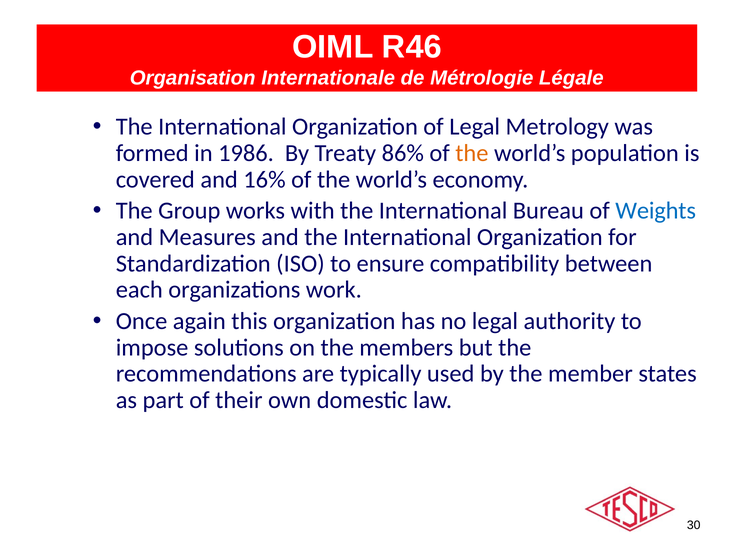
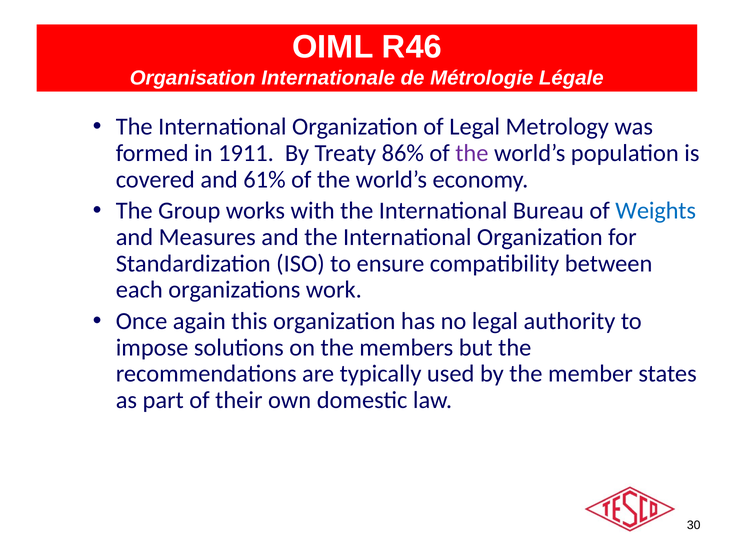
1986: 1986 -> 1911
the at (472, 153) colour: orange -> purple
16%: 16% -> 61%
